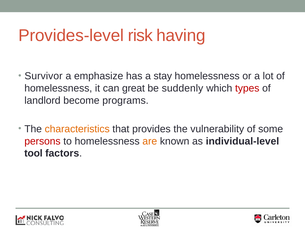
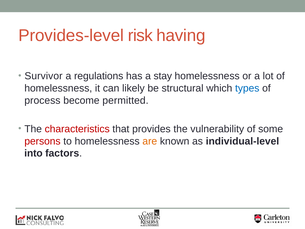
emphasize: emphasize -> regulations
great: great -> likely
suddenly: suddenly -> structural
types colour: red -> blue
landlord: landlord -> process
programs: programs -> permitted
characteristics colour: orange -> red
tool: tool -> into
